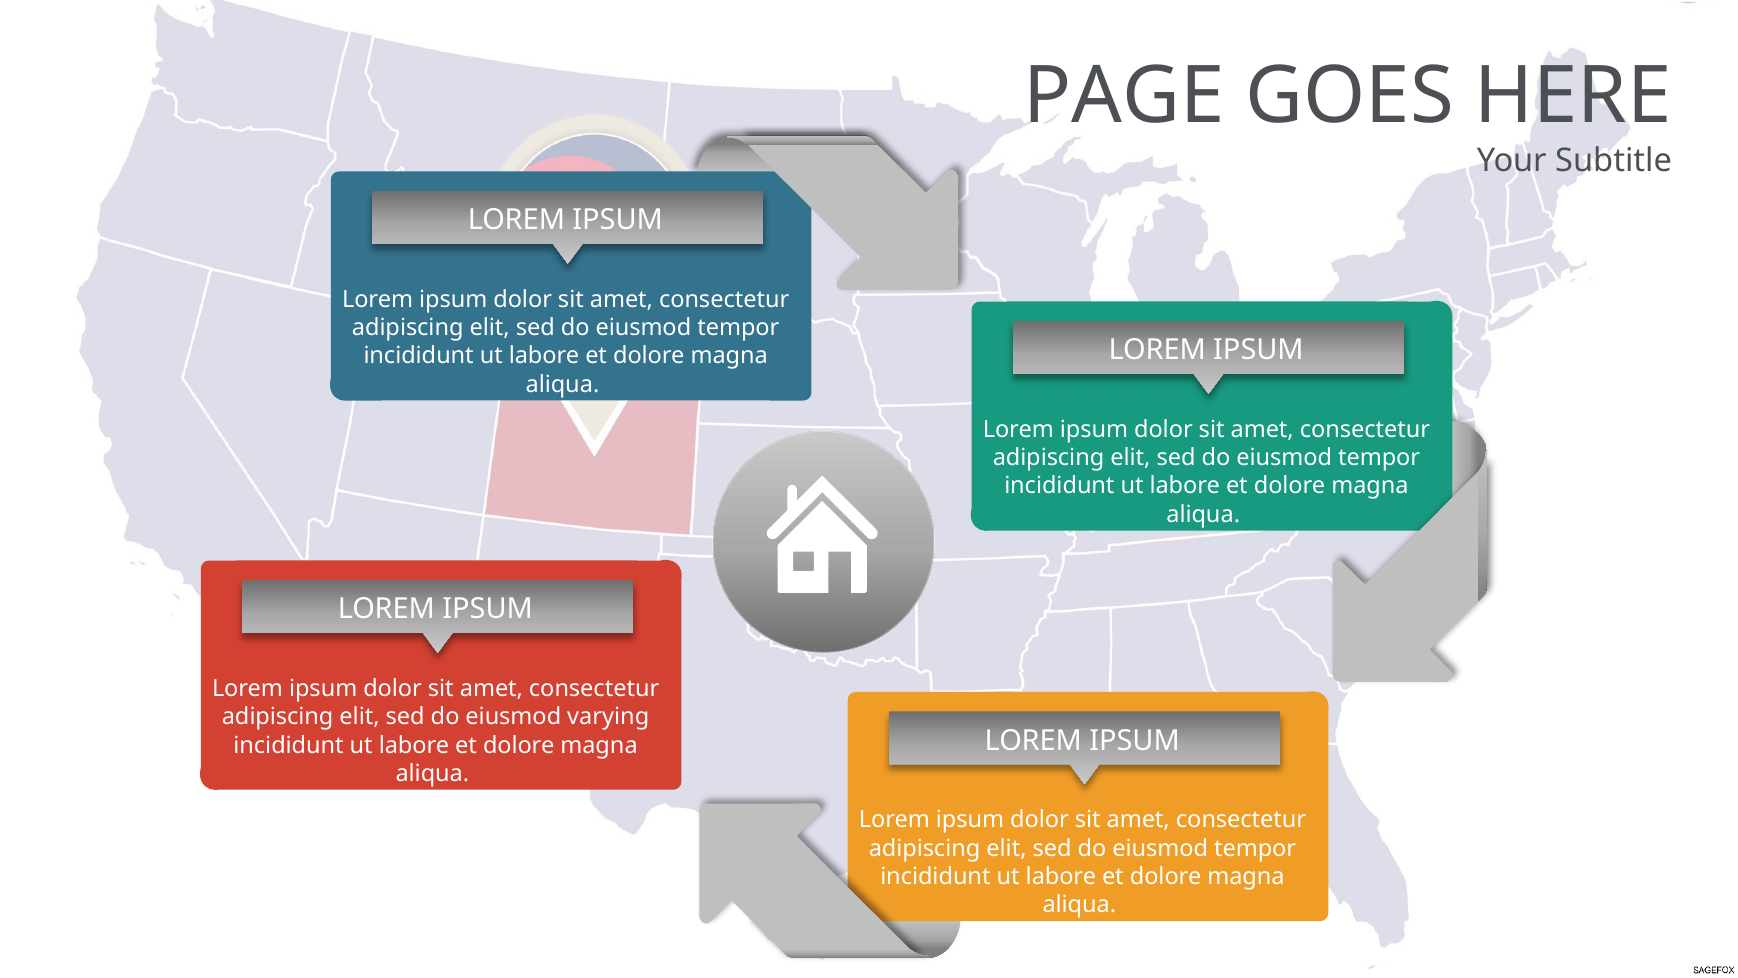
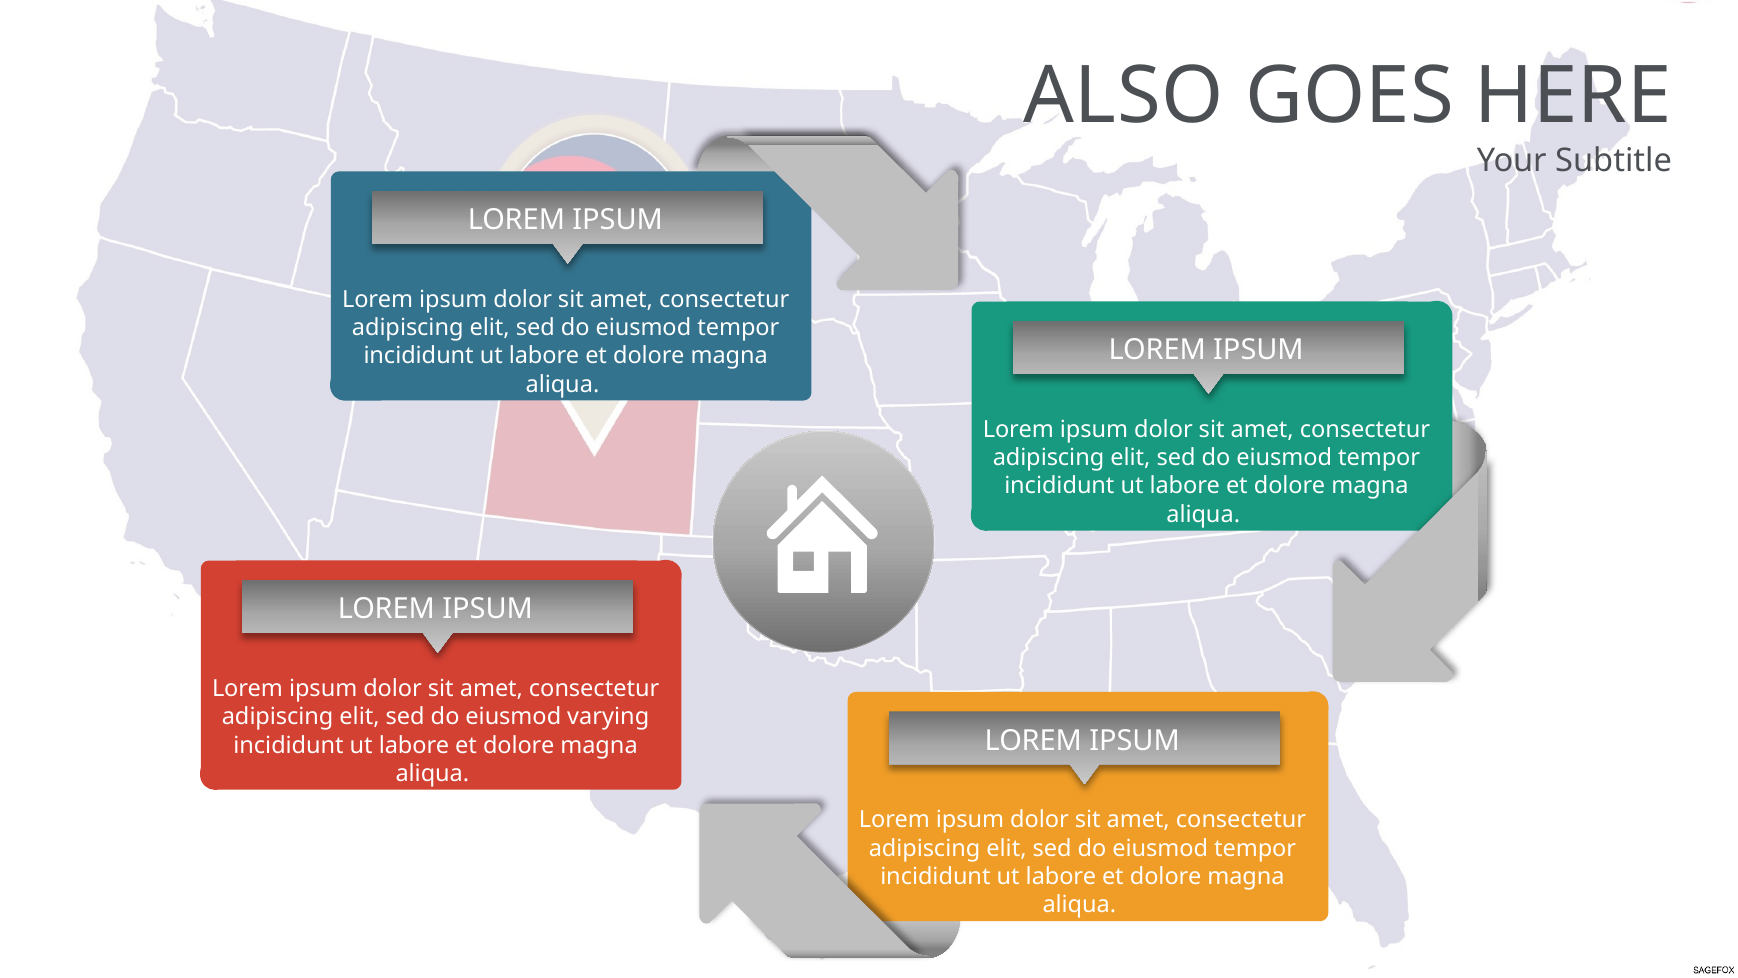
PAGE: PAGE -> ALSO
